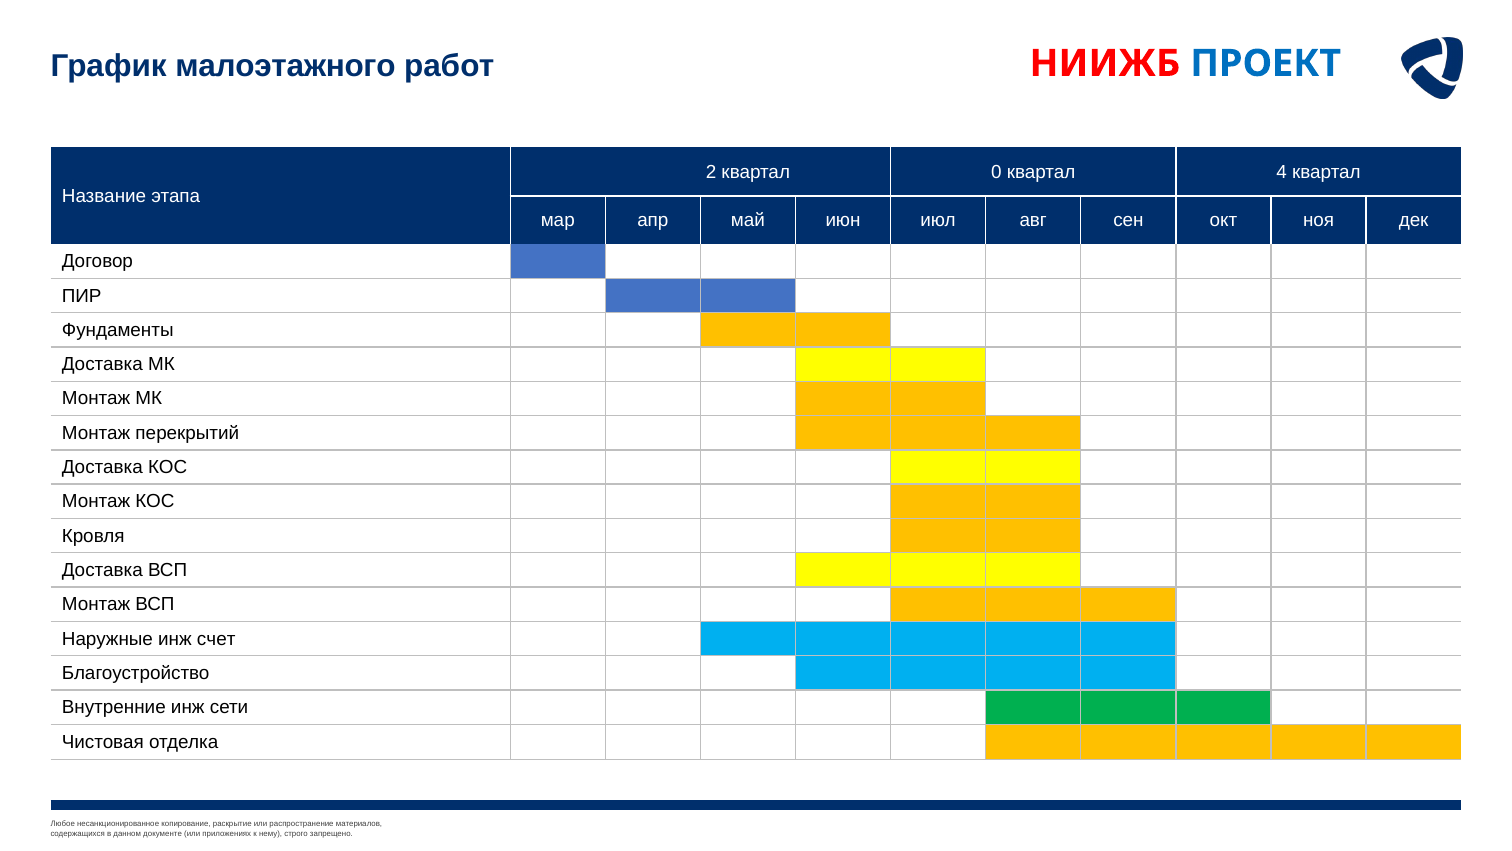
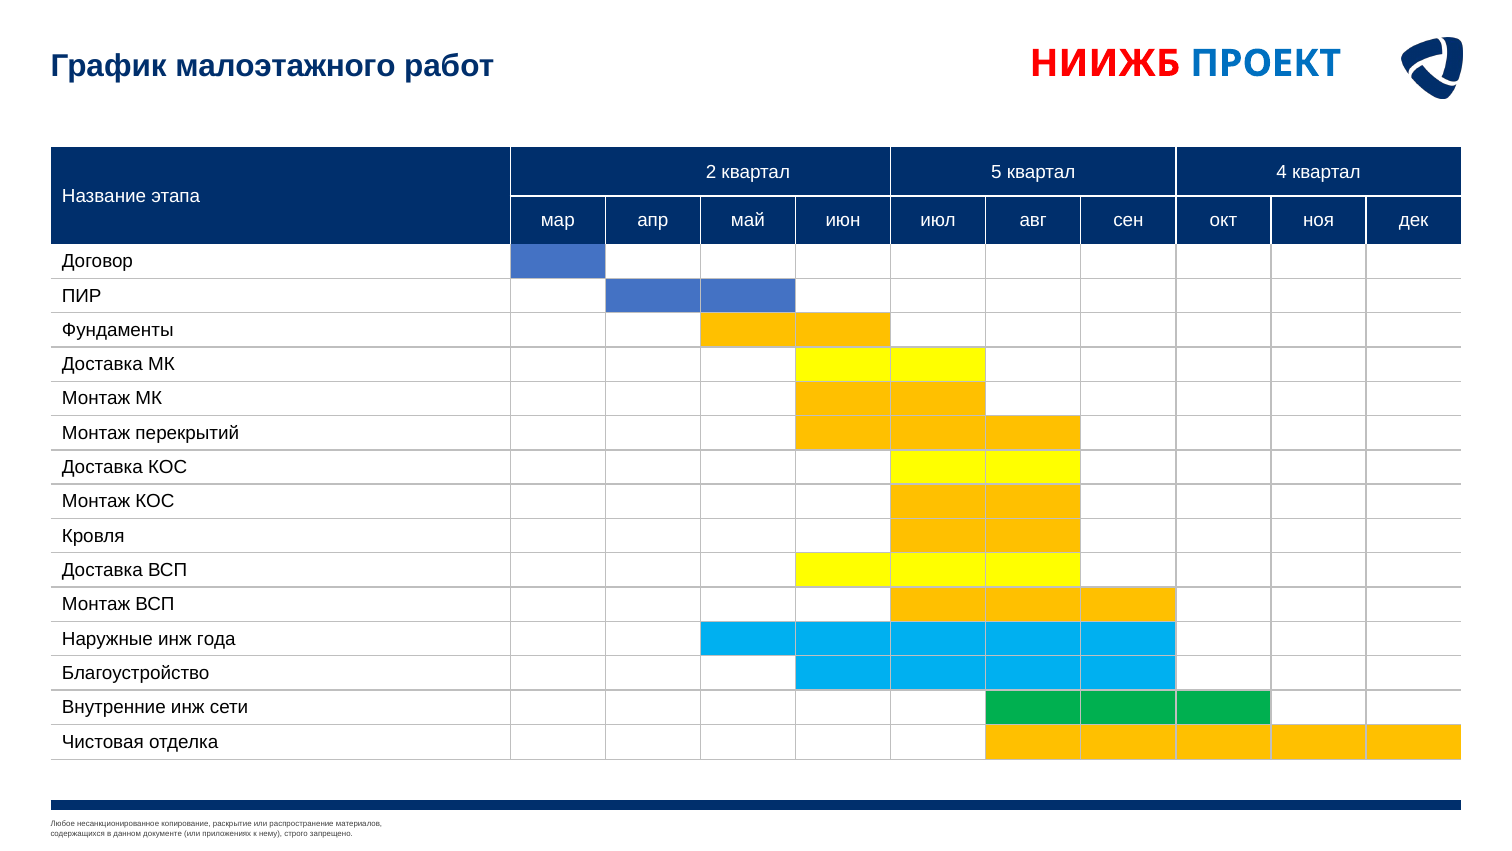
0: 0 -> 5
счет: счет -> года
